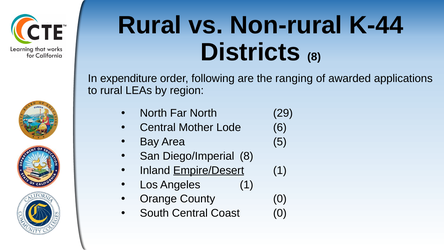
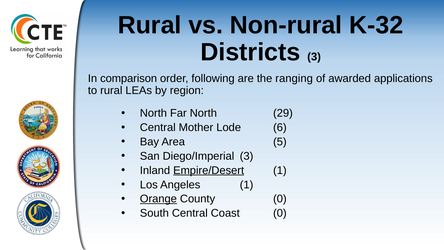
K-44: K-44 -> K-32
Districts 8: 8 -> 3
expenditure: expenditure -> comparison
Diego/Imperial 8: 8 -> 3
Orange underline: none -> present
